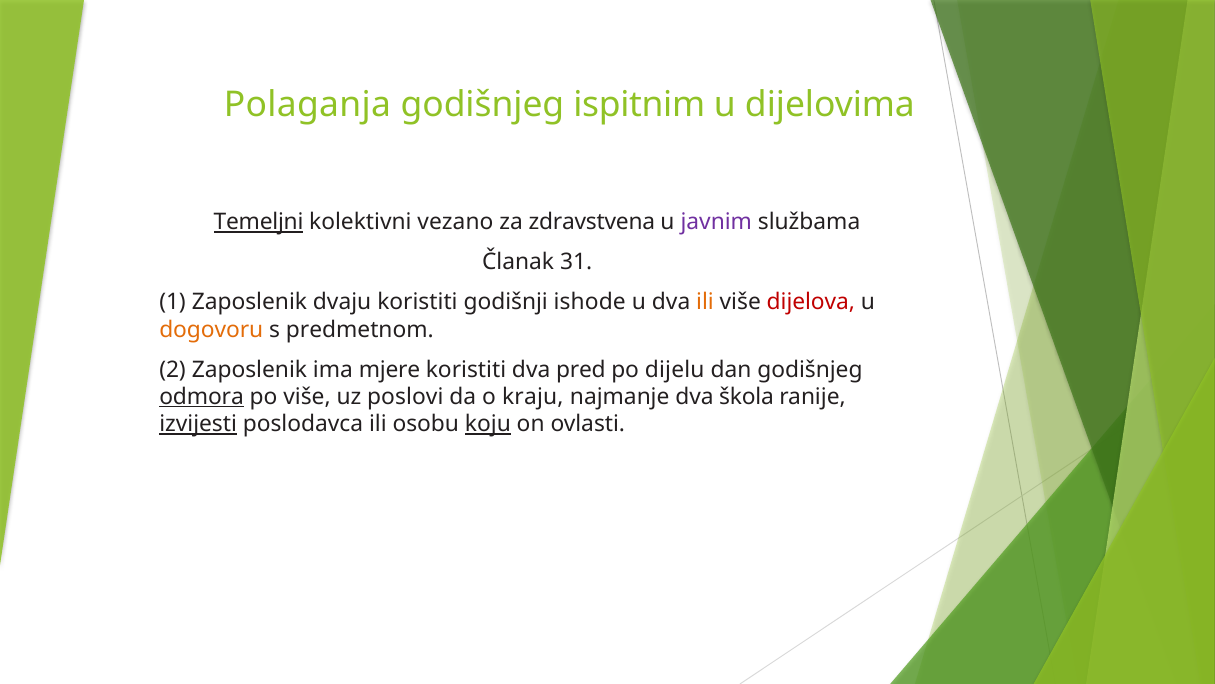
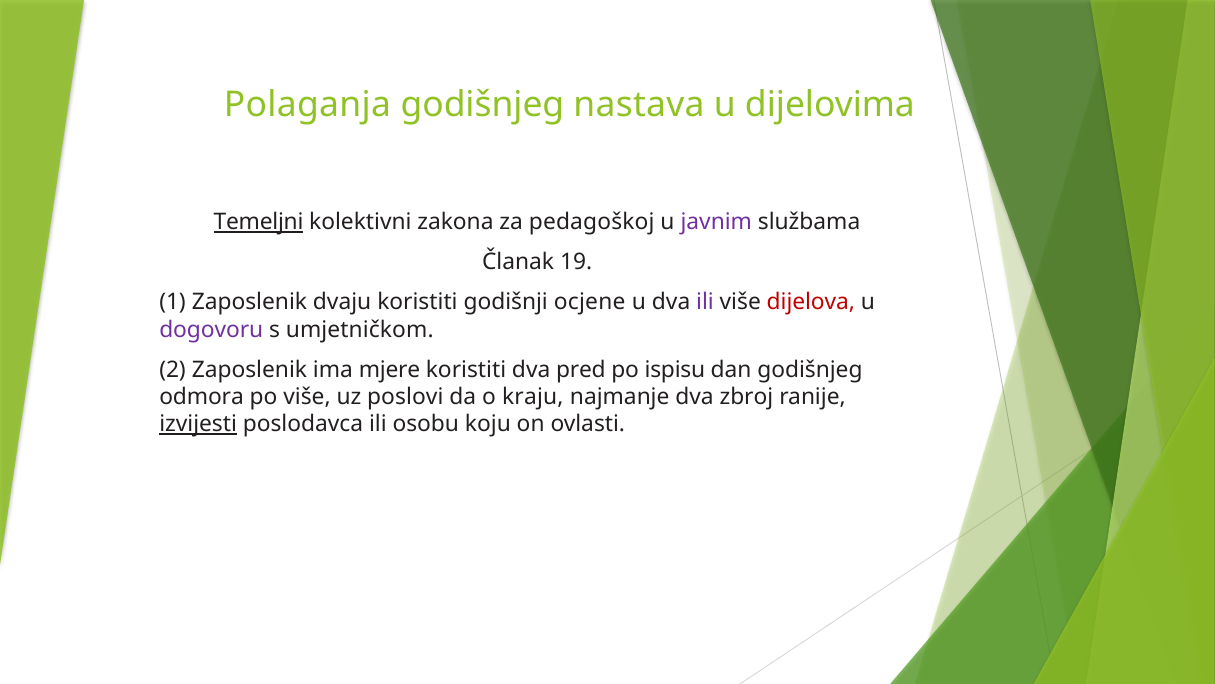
ispitnim: ispitnim -> nastava
vezano: vezano -> zakona
zdravstvena: zdravstvena -> pedagoškoj
31: 31 -> 19
ishode: ishode -> ocjene
ili at (705, 302) colour: orange -> purple
dogovoru colour: orange -> purple
predmetnom: predmetnom -> umjetničkom
dijelu: dijelu -> ispisu
odmora underline: present -> none
škola: škola -> zbroj
koju underline: present -> none
